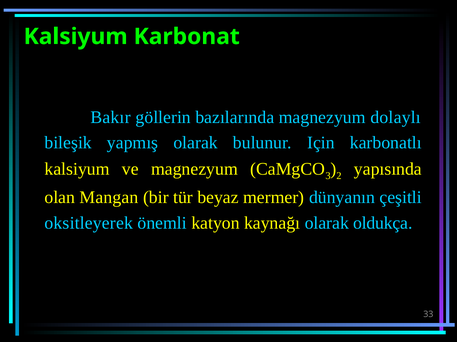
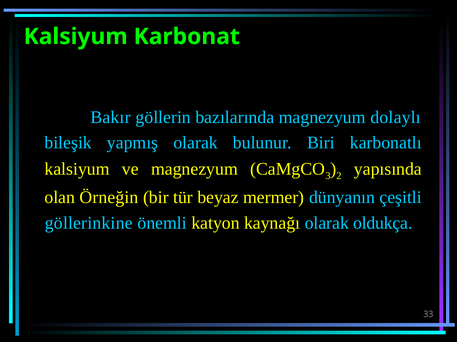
Için: Için -> Biri
Mangan: Mangan -> Örneğin
oksitleyerek: oksitleyerek -> göllerinkine
